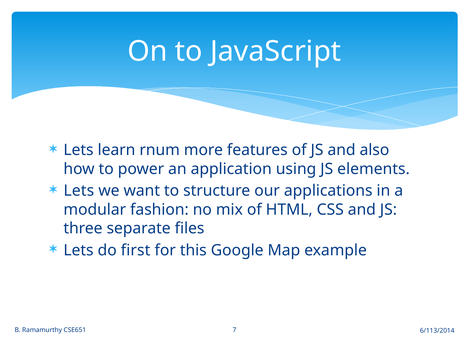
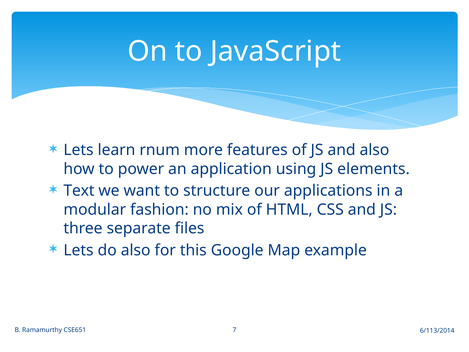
Lets at (79, 191): Lets -> Text
do first: first -> also
